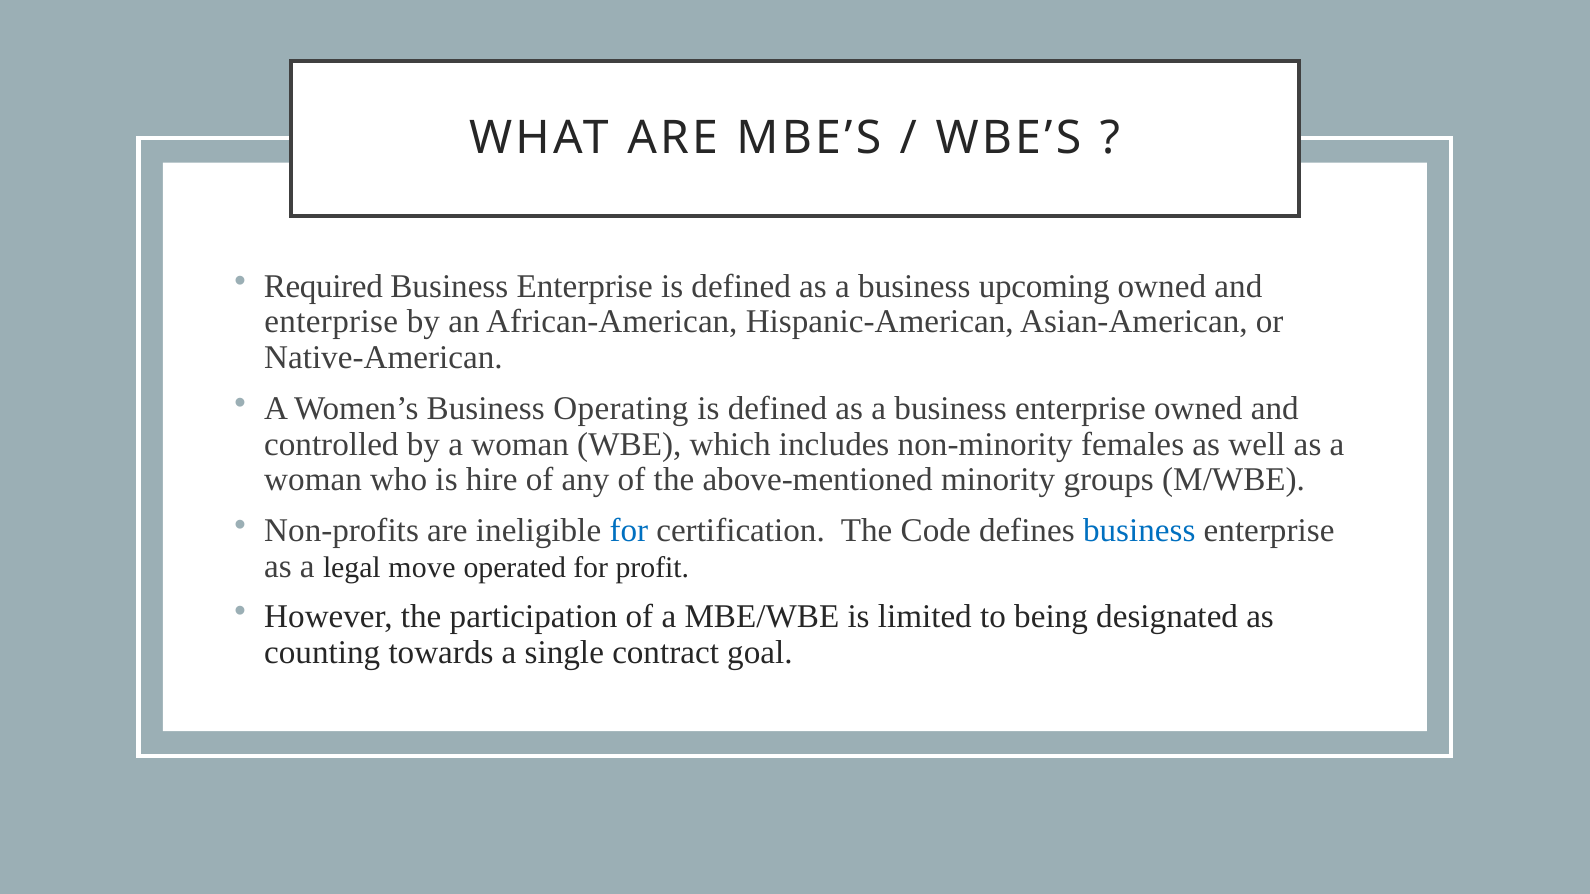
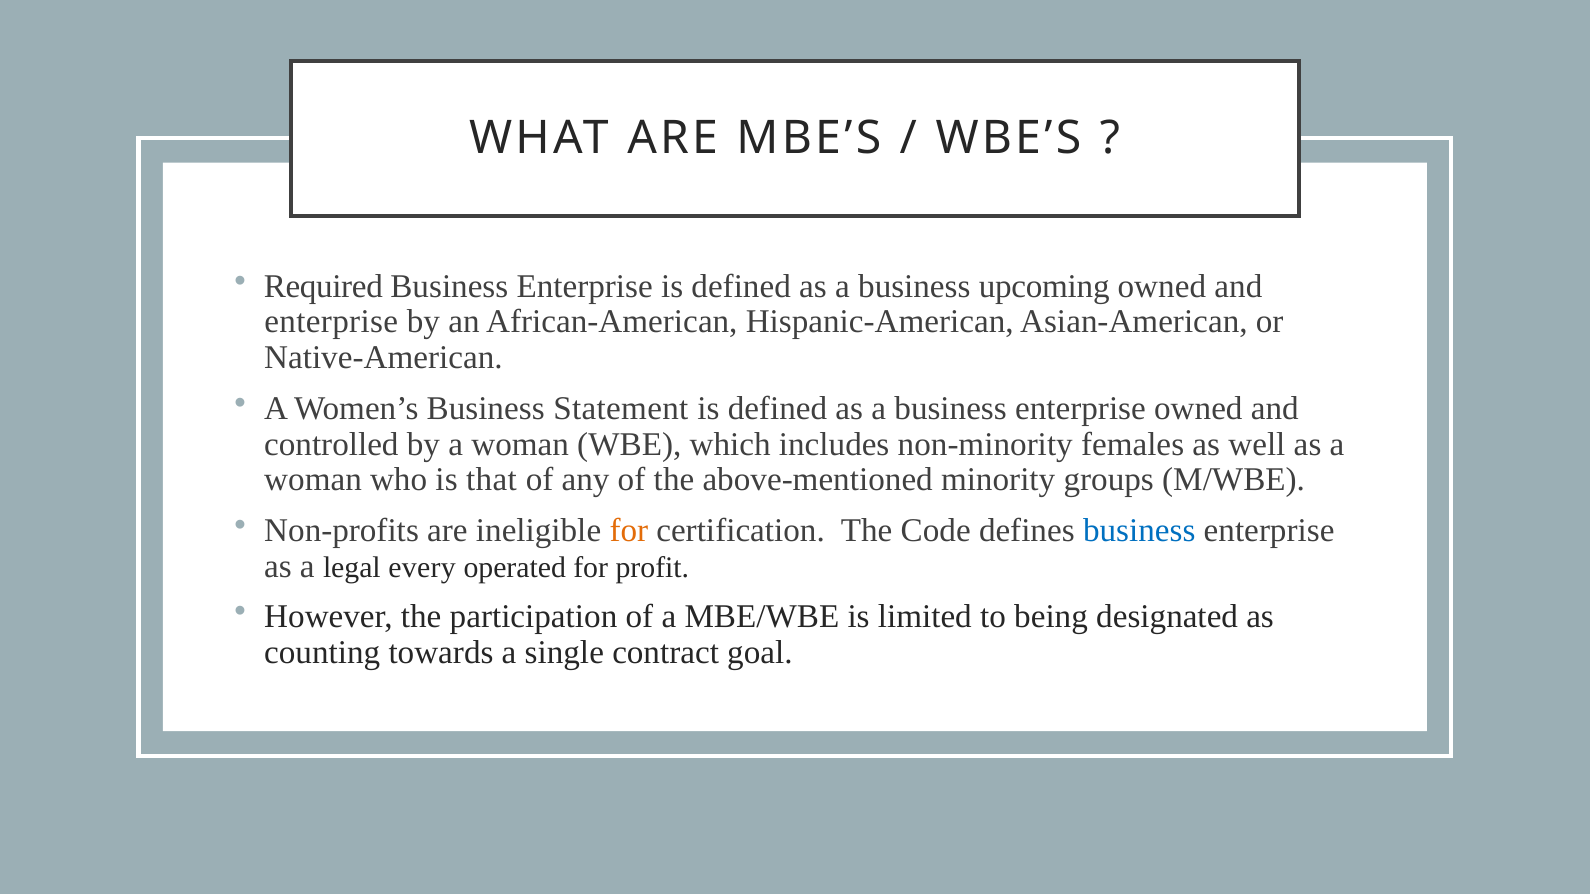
Operating: Operating -> Statement
hire: hire -> that
for at (629, 531) colour: blue -> orange
move: move -> every
